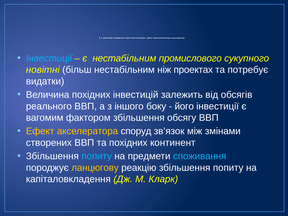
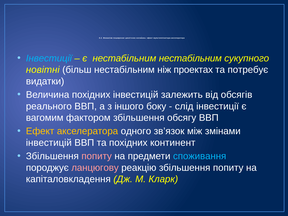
нестабільним промислового: промислового -> нестабільним
його: його -> слід
споруд: споруд -> одного
створених at (49, 143): створених -> інвестицій
попиту at (97, 156) colour: light blue -> pink
ланцюгову colour: yellow -> pink
